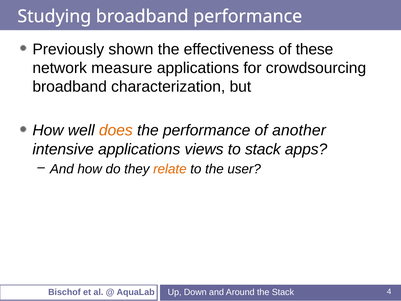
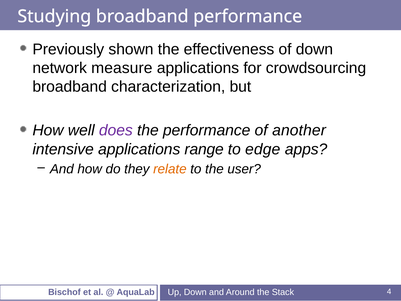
of these: these -> down
does colour: orange -> purple
views: views -> range
to stack: stack -> edge
